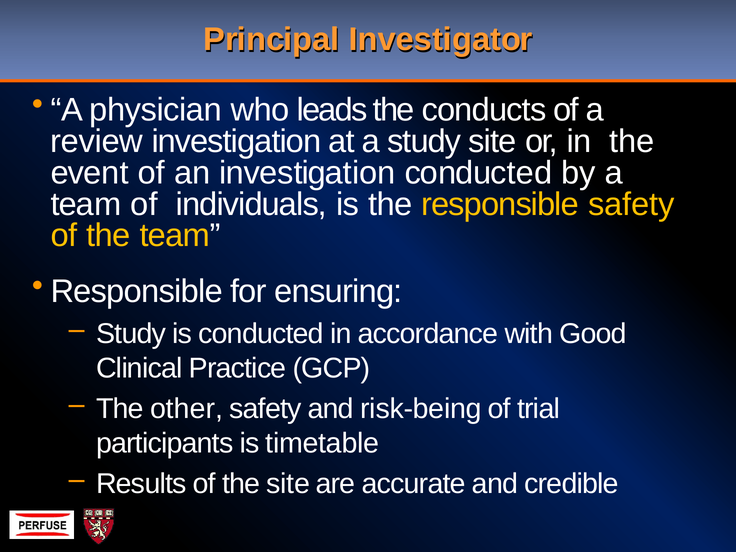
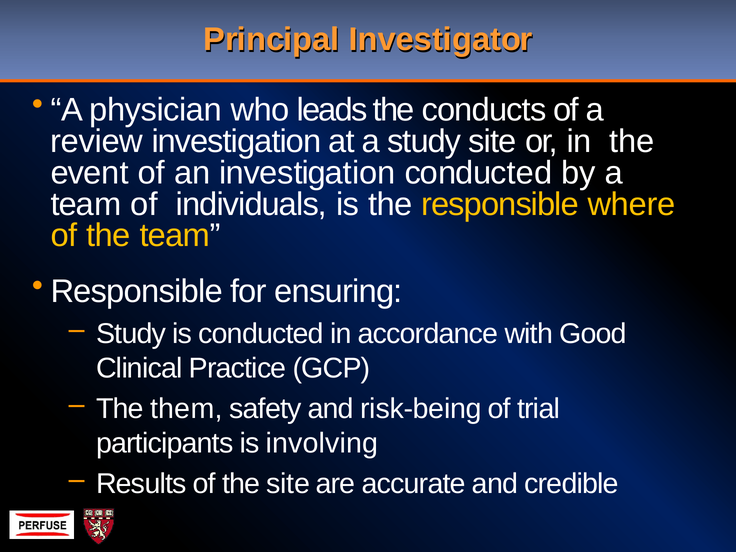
responsible safety: safety -> where
other: other -> them
timetable: timetable -> involving
